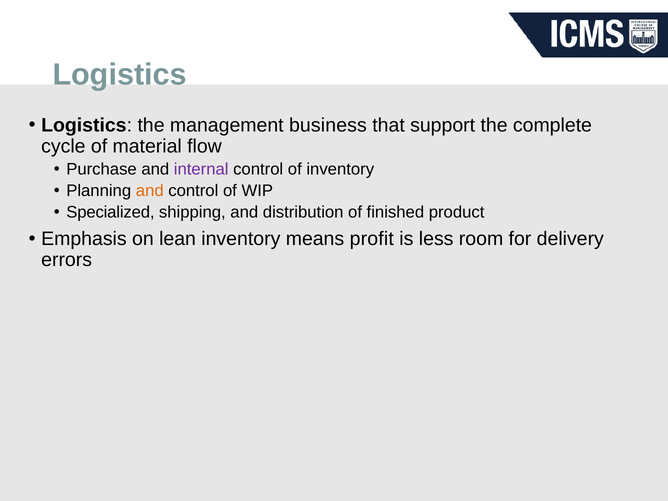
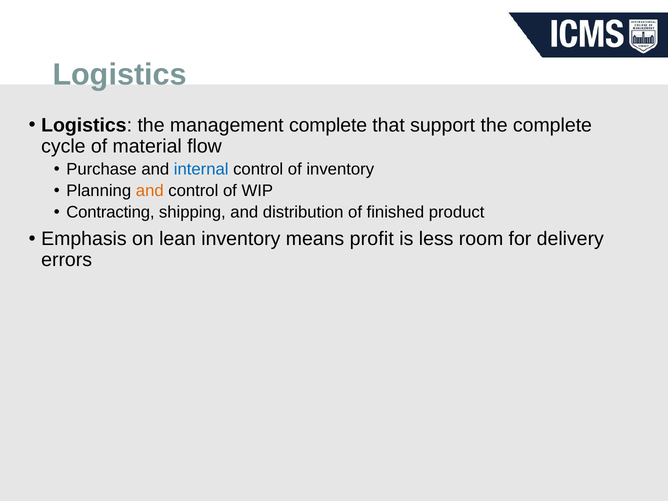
management business: business -> complete
internal colour: purple -> blue
Specialized: Specialized -> Contracting
